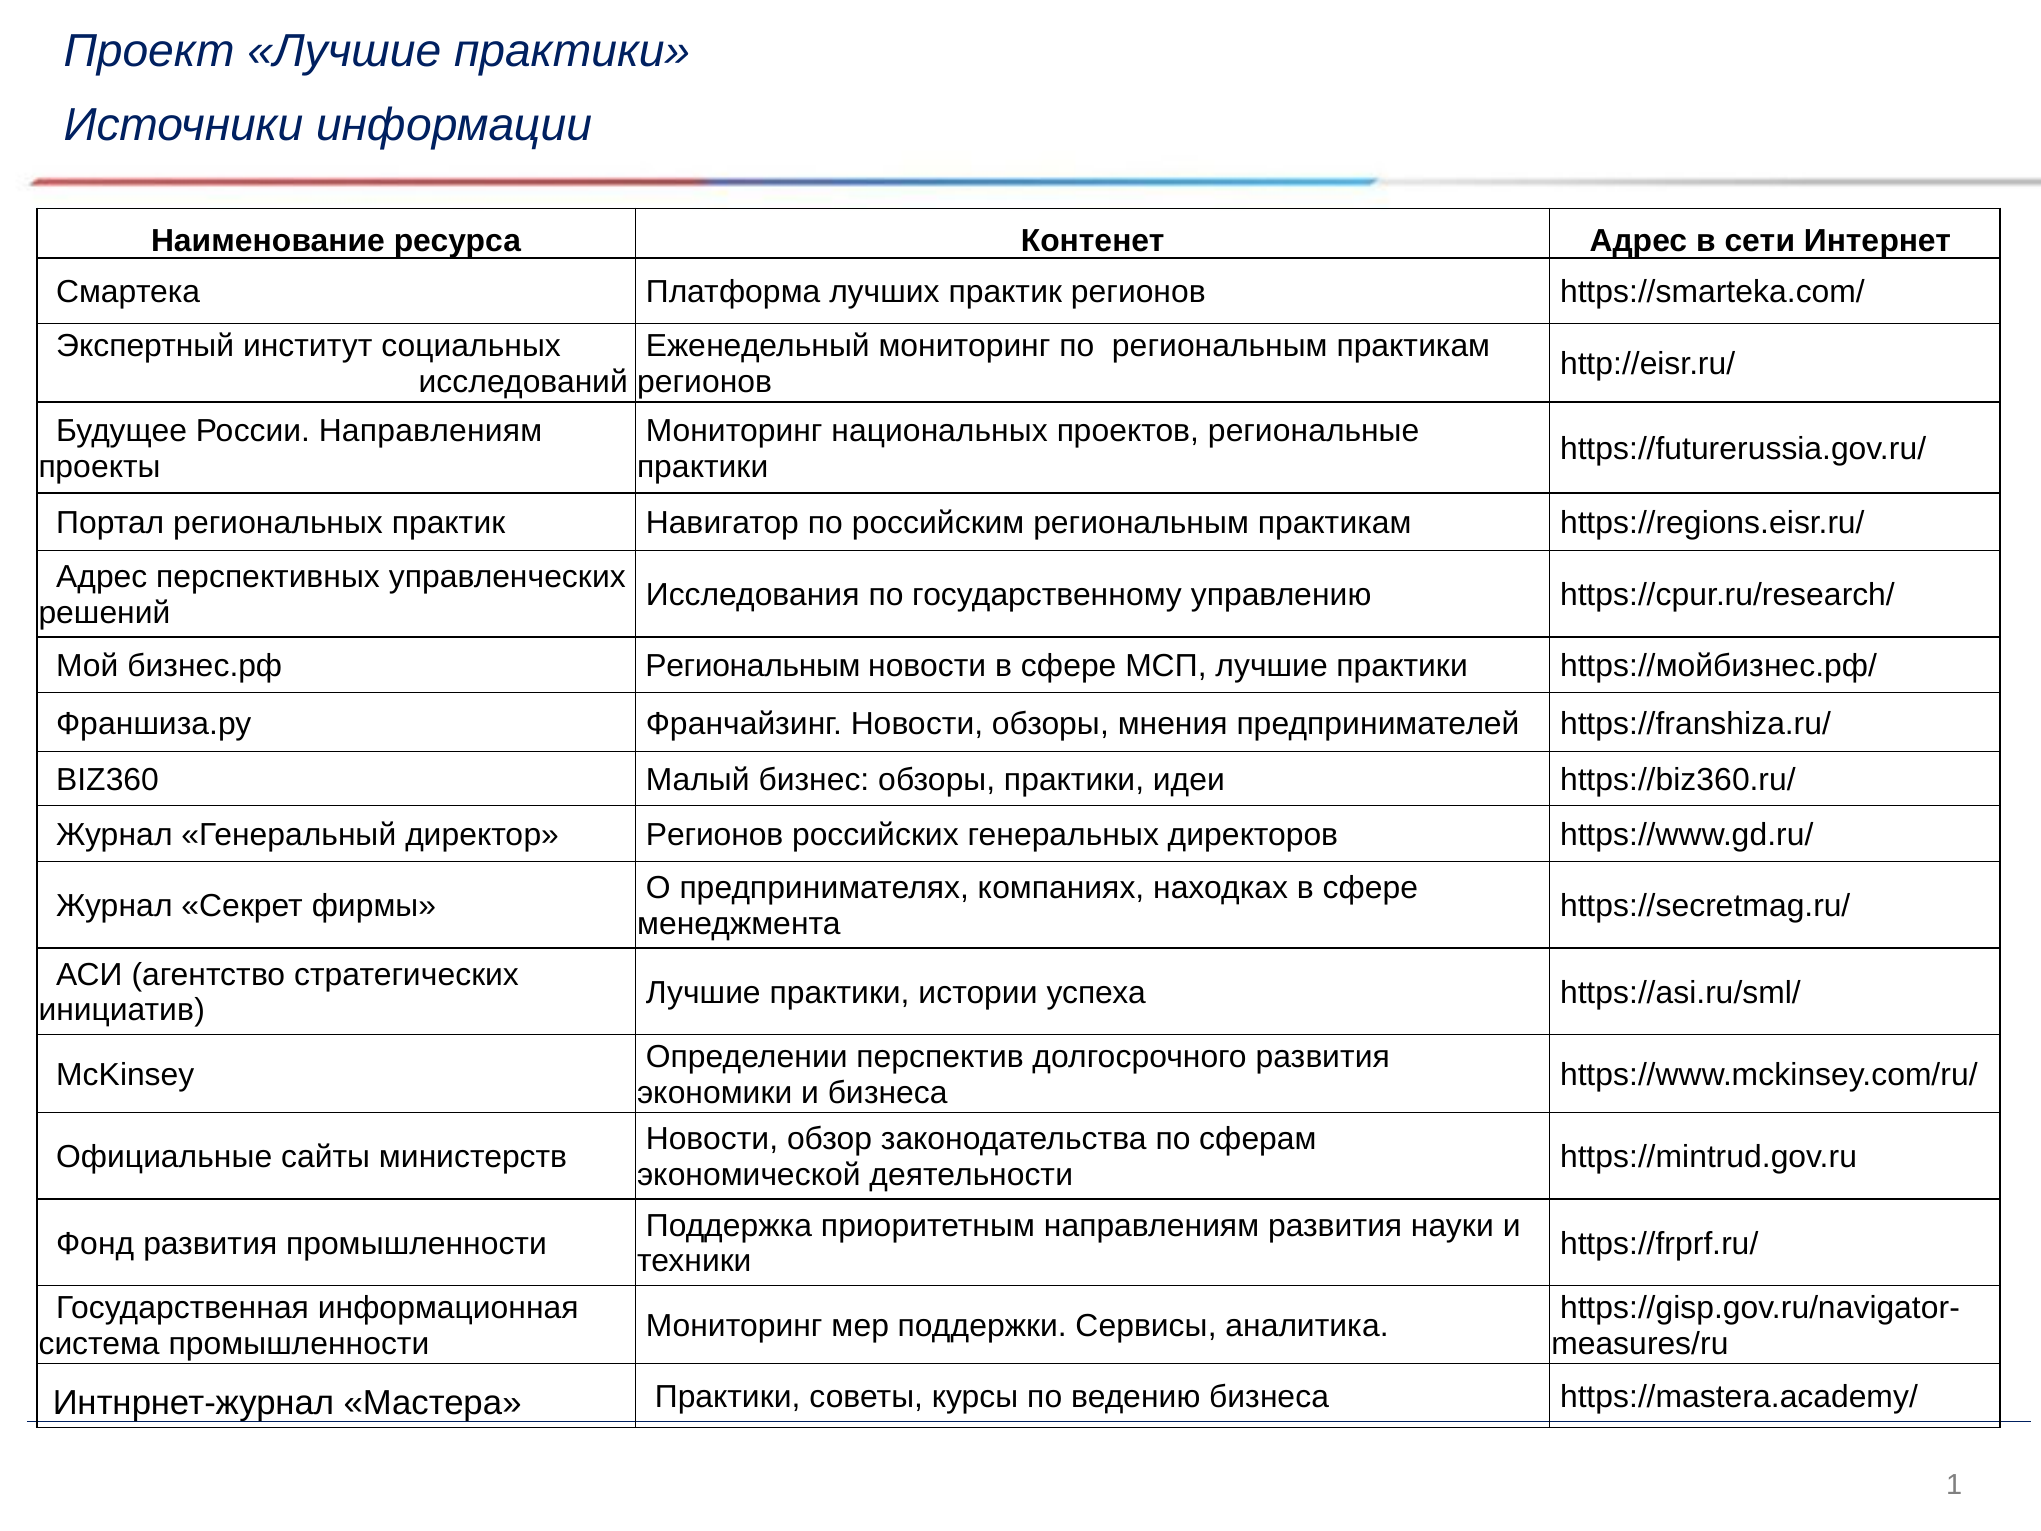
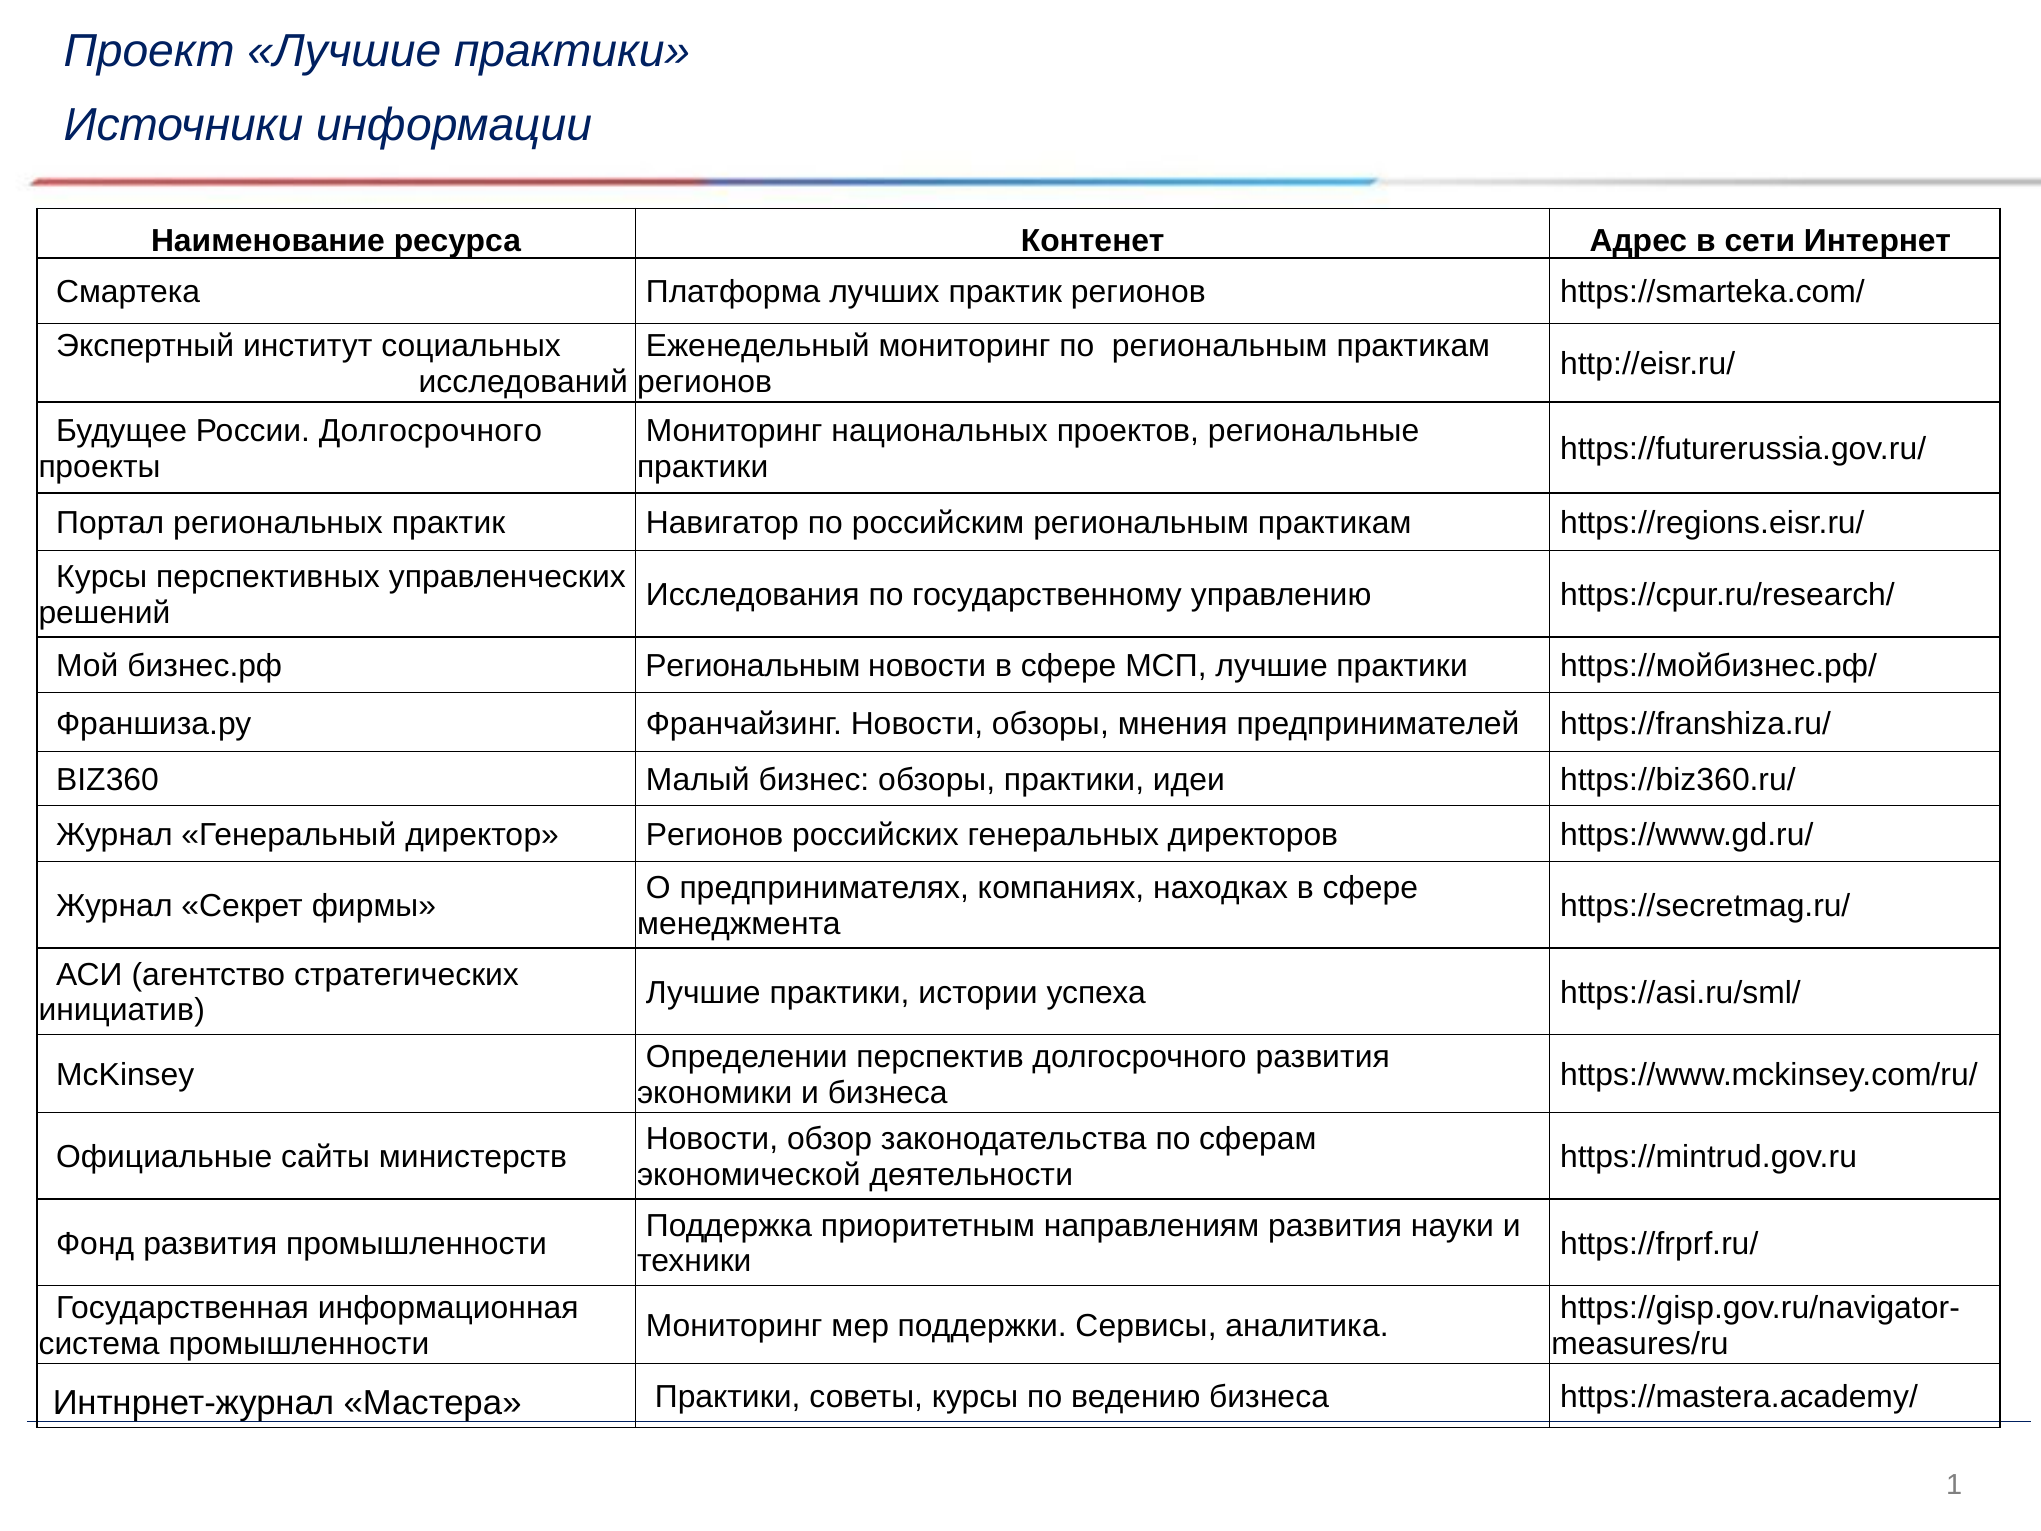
России Направлениям: Направлениям -> Долгосрочного
Адрес at (102, 577): Адрес -> Курсы
